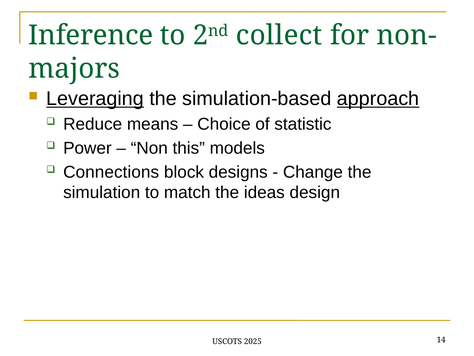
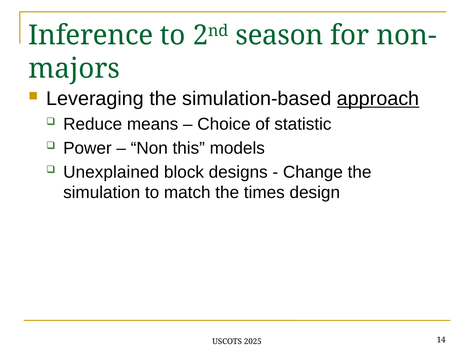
collect: collect -> season
Leveraging underline: present -> none
Connections: Connections -> Unexplained
ideas: ideas -> times
